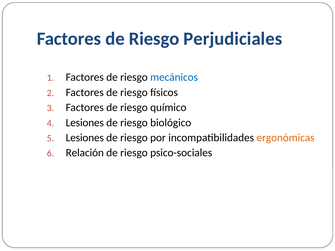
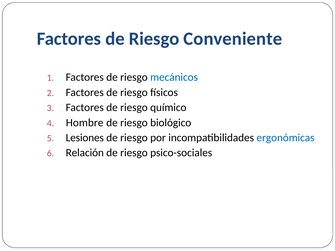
Perjudiciales: Perjudiciales -> Conveniente
Lesiones at (85, 123): Lesiones -> Hombre
ergonómicas colour: orange -> blue
